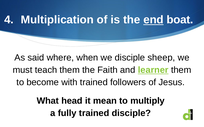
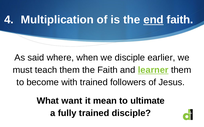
end boat: boat -> faith
sheep: sheep -> earlier
head: head -> want
multiply: multiply -> ultimate
